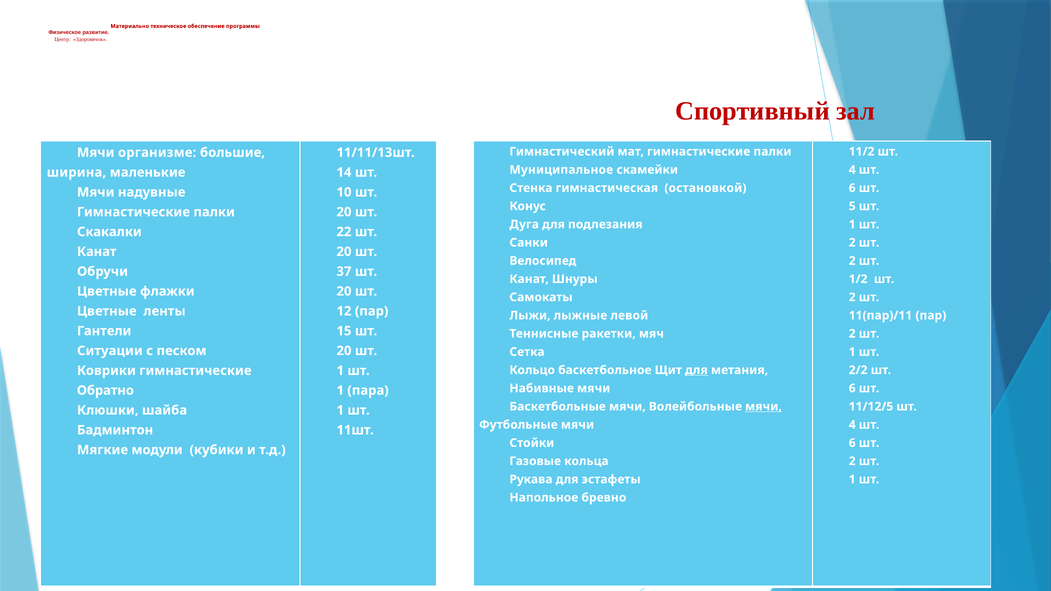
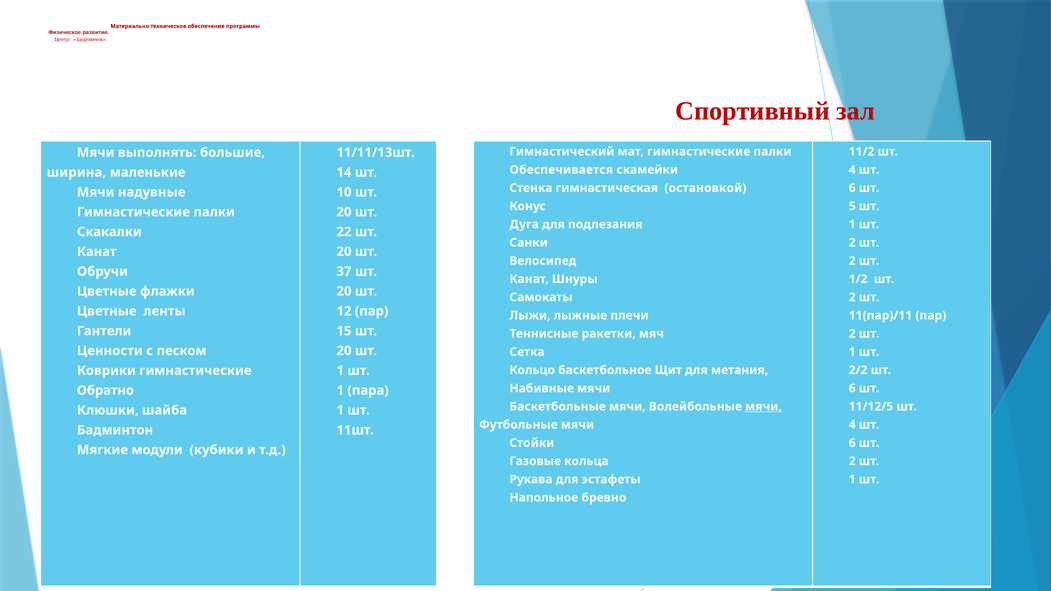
организме: организме -> выполнять
Муниципальное: Муниципальное -> Обеспечивается
левой: левой -> плечи
Ситуации: Ситуации -> Ценности
для at (696, 370) underline: present -> none
